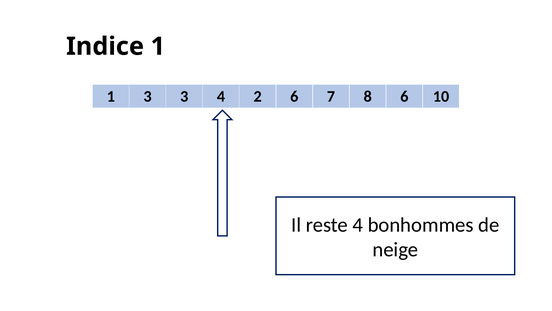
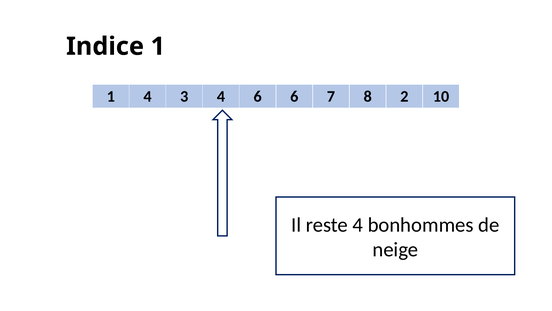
1 3: 3 -> 4
4 2: 2 -> 6
8 6: 6 -> 2
